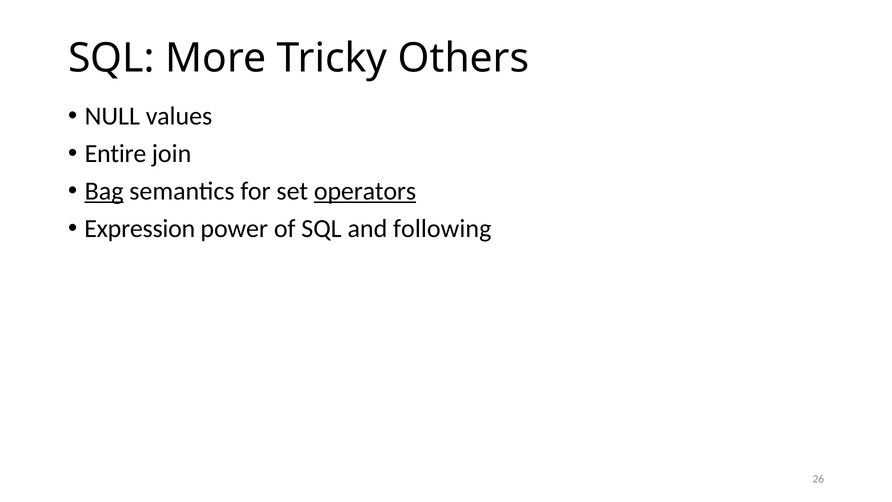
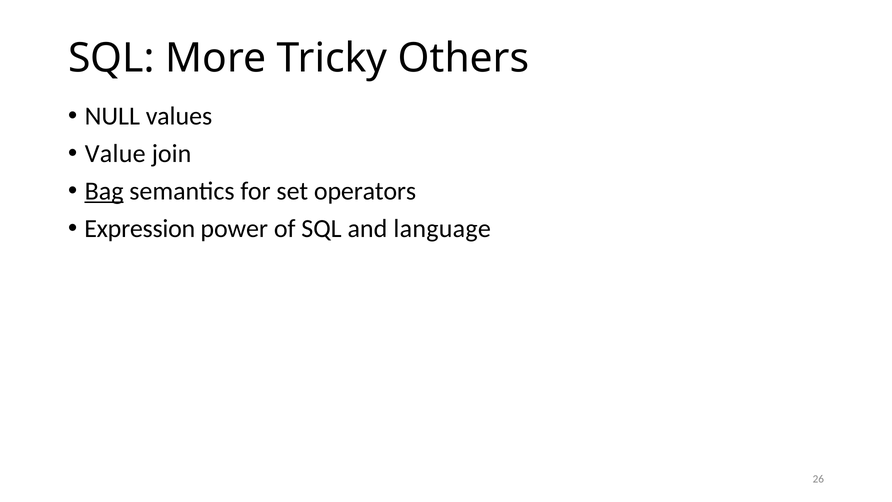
Entire: Entire -> Value
operators underline: present -> none
following: following -> language
